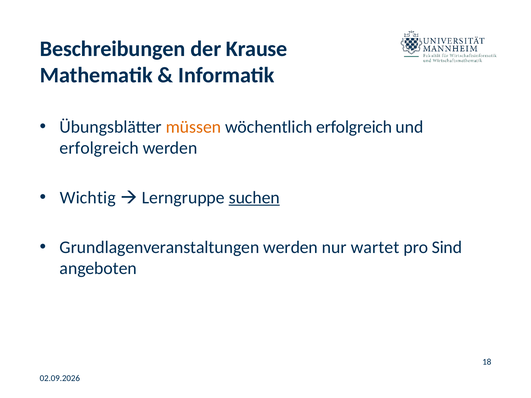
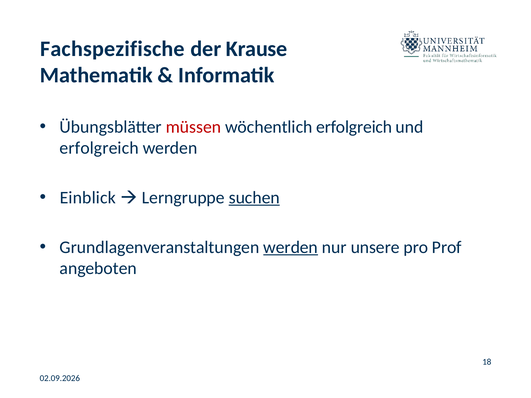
Beschreibungen: Beschreibungen -> Fachspezifische
müssen colour: orange -> red
Wichtig: Wichtig -> Einblick
werden at (291, 247) underline: none -> present
wartet: wartet -> unsere
Sind: Sind -> Prof
